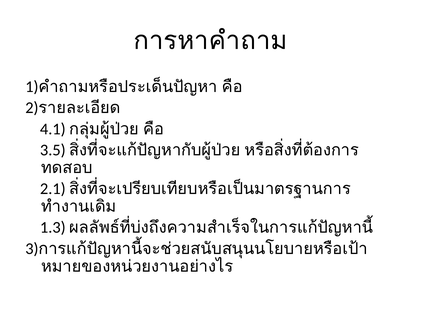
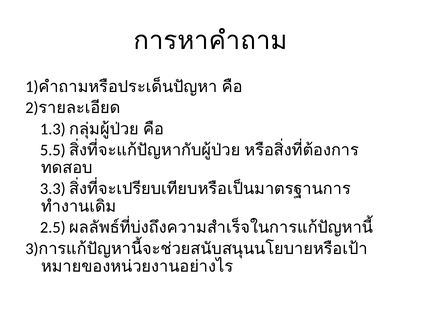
4.1: 4.1 -> 1.3
3.5: 3.5 -> 5.5
2.1: 2.1 -> 3.3
1.3: 1.3 -> 2.5
